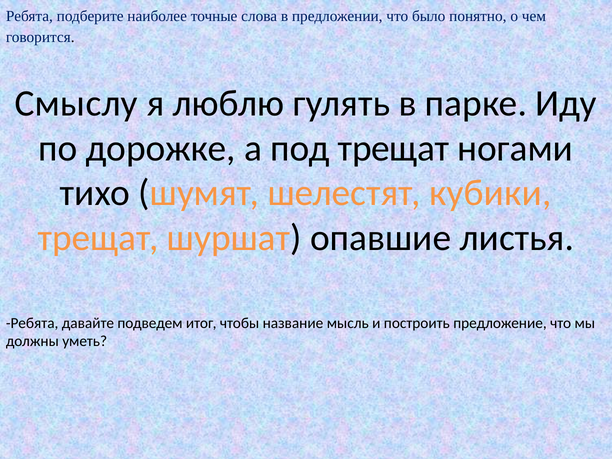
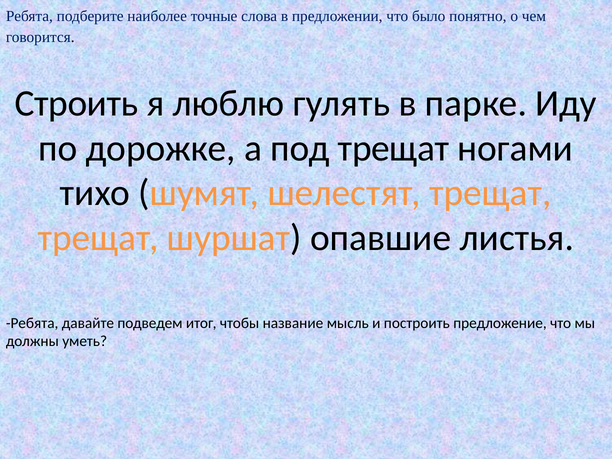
Смыслу: Смыслу -> Строить
шелестят кубики: кубики -> трещат
